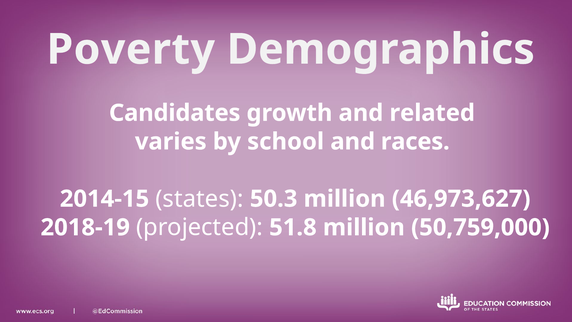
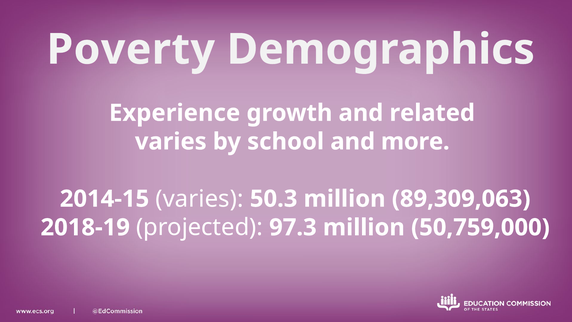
Candidates: Candidates -> Experience
races: races -> more
2014-15 states: states -> varies
46,973,627: 46,973,627 -> 89,309,063
51.8: 51.8 -> 97.3
